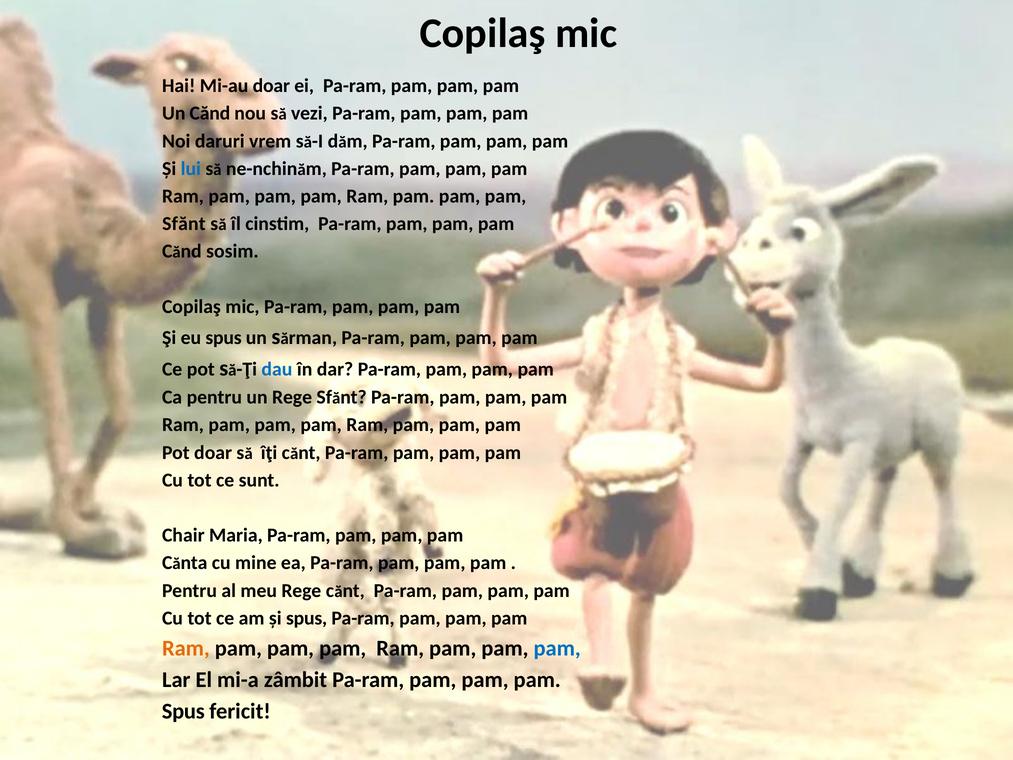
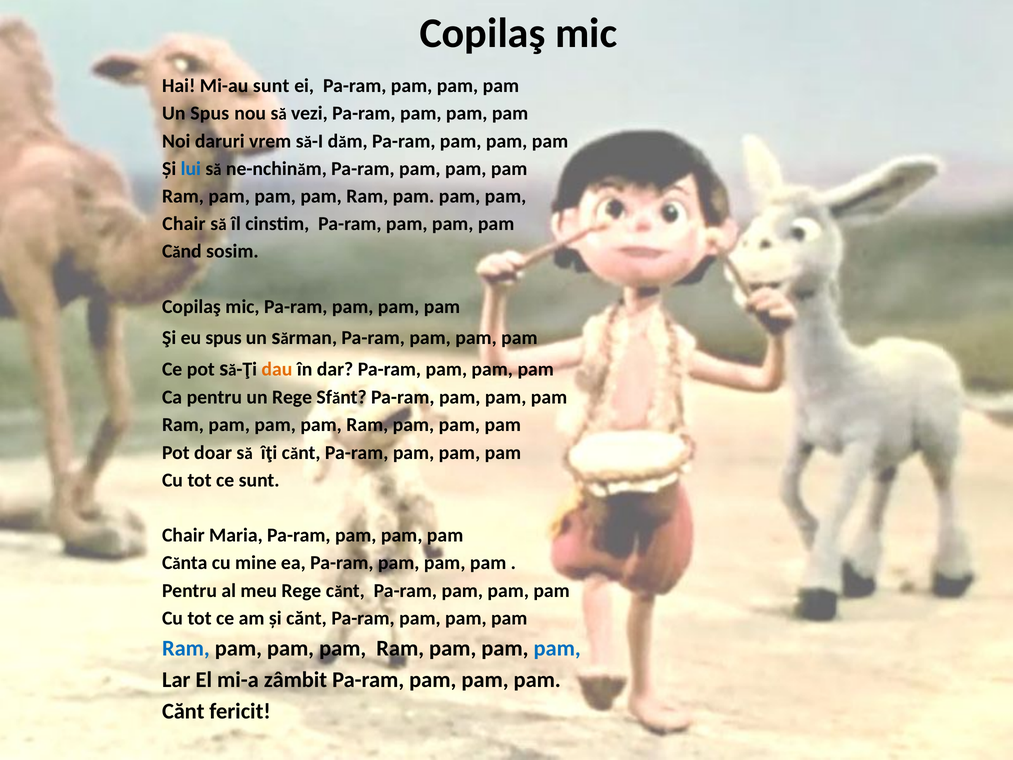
Mi-au doar: doar -> sunt
Un Cănd: Cănd -> Spus
Sfănt at (184, 224): Sfănt -> Chair
dau colour: blue -> orange
și spus: spus -> cănt
Ram at (186, 648) colour: orange -> blue
Spus at (183, 711): Spus -> Cănt
